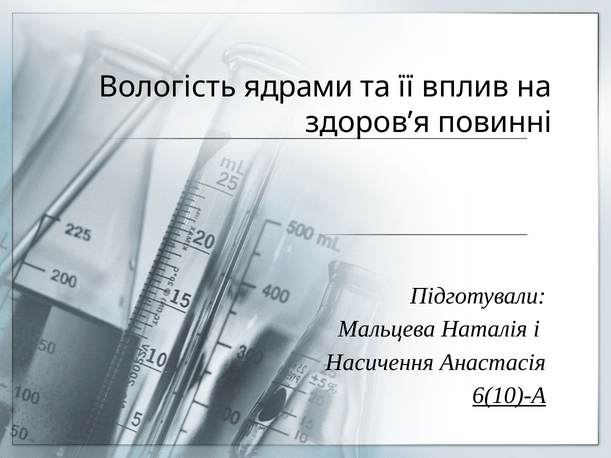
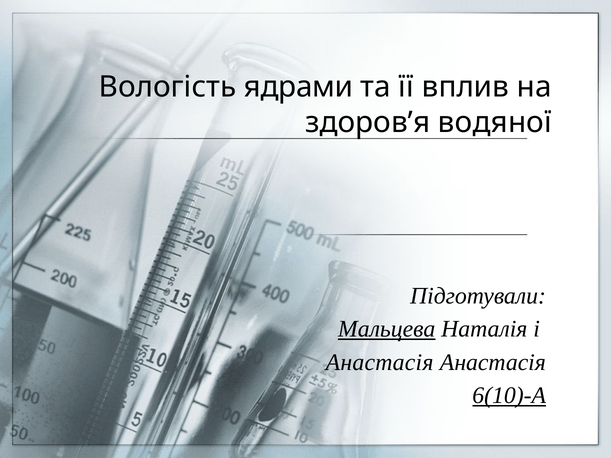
повинні: повинні -> водяної
Мальцева underline: none -> present
Насичення at (380, 362): Насичення -> Анастасія
